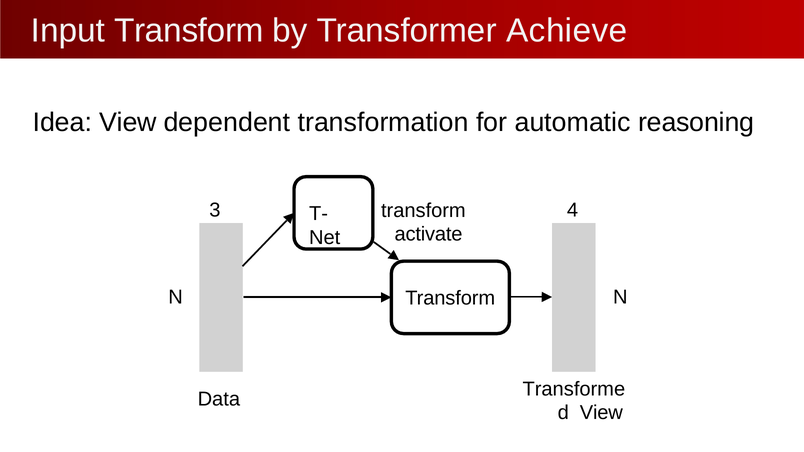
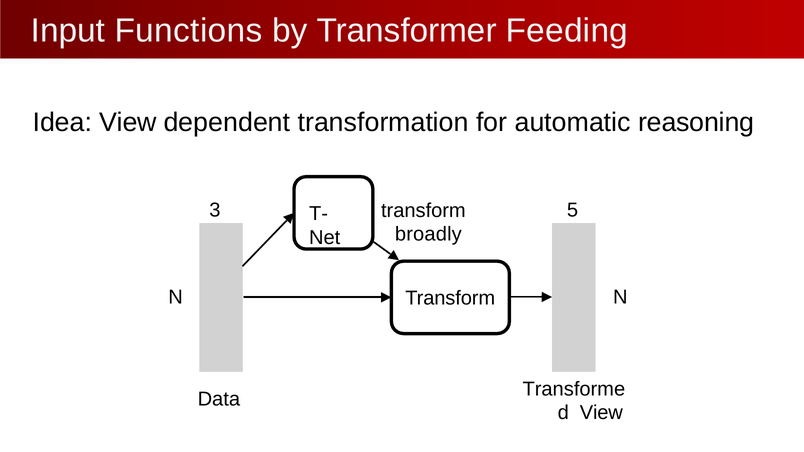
Input Transform: Transform -> Functions
Achieve: Achieve -> Feeding
4: 4 -> 5
activate: activate -> broadly
